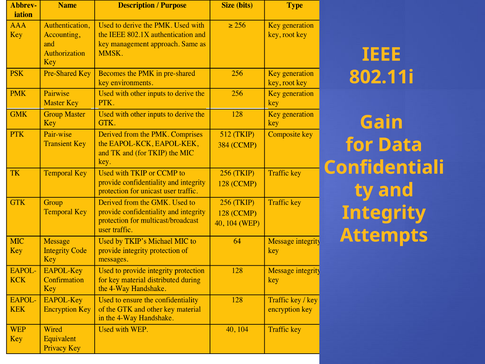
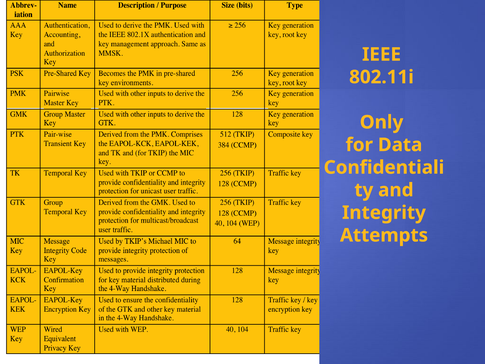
Gain: Gain -> Only
